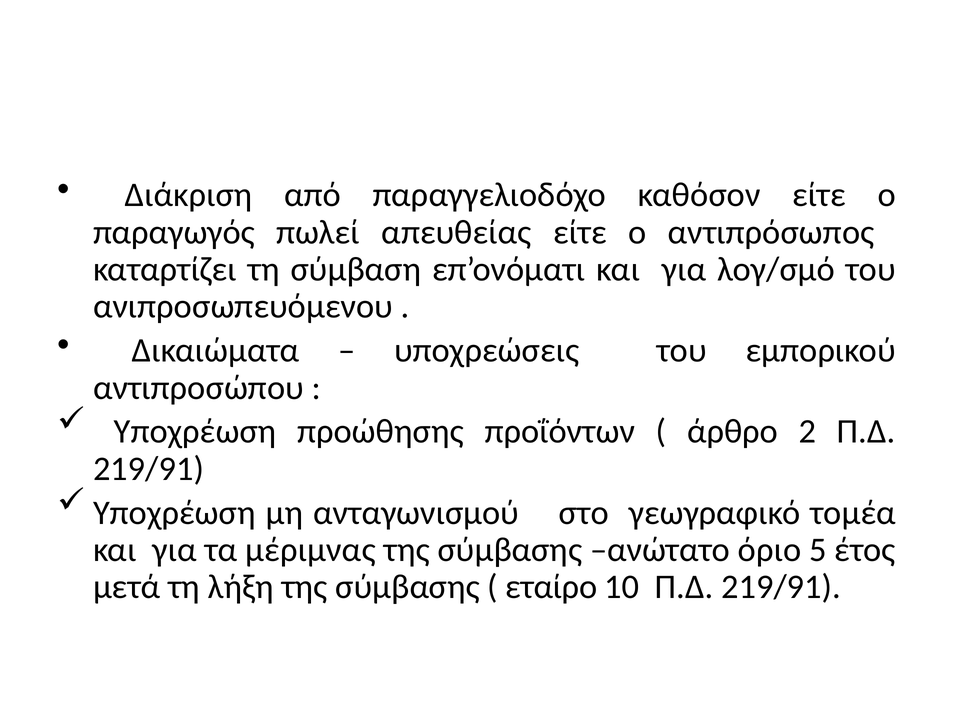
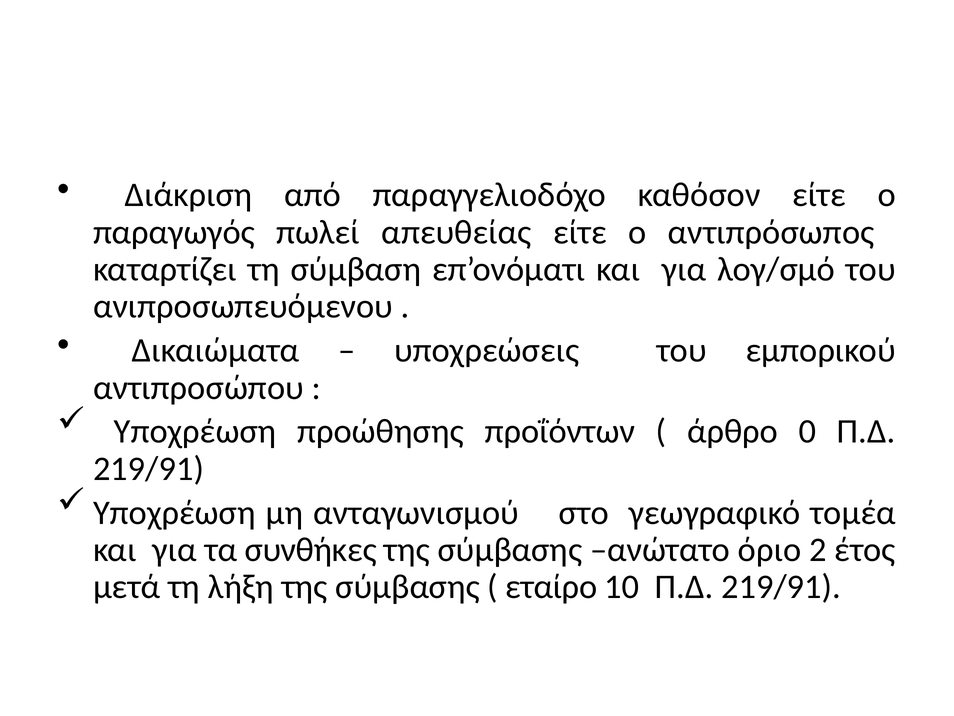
2: 2 -> 0
μέριμνας: μέριμνας -> συνθήκες
5: 5 -> 2
